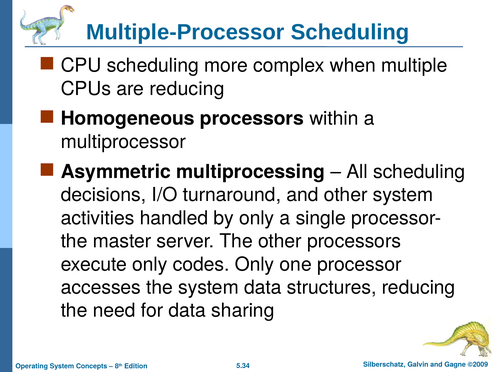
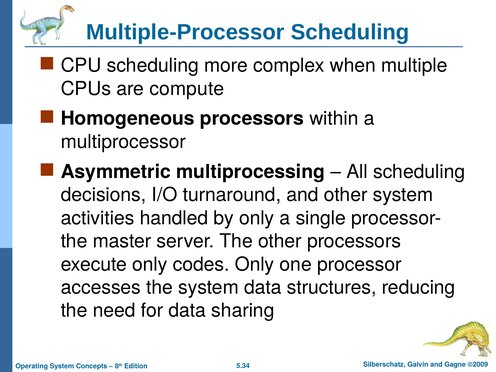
are reducing: reducing -> compute
